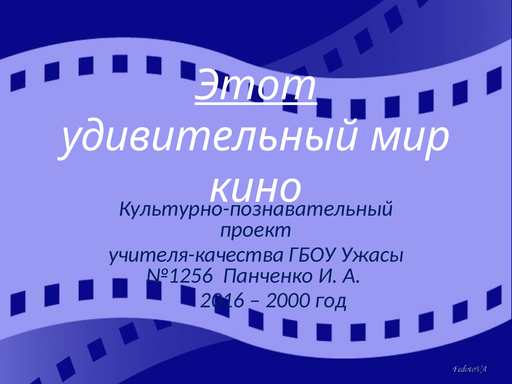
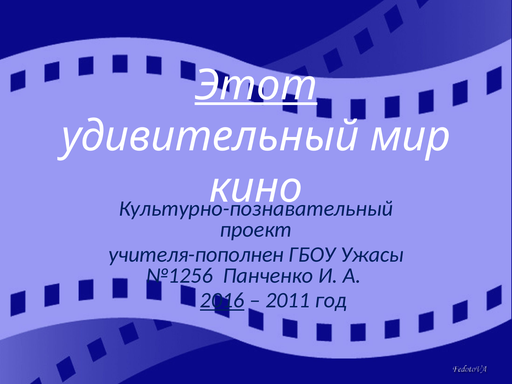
учителя-качества: учителя-качества -> учителя-пополнен
2016 underline: none -> present
2000: 2000 -> 2011
